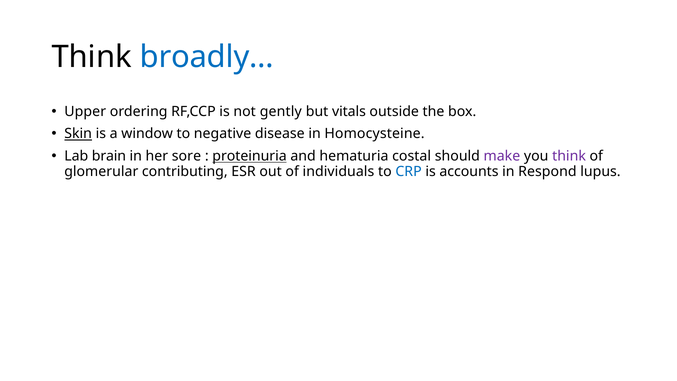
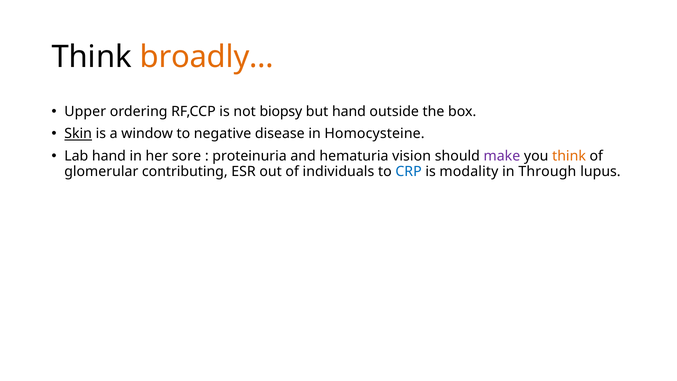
broadly… colour: blue -> orange
gently: gently -> biopsy
but vitals: vitals -> hand
Lab brain: brain -> hand
proteinuria underline: present -> none
costal: costal -> vision
think at (569, 156) colour: purple -> orange
accounts: accounts -> modality
Respond: Respond -> Through
